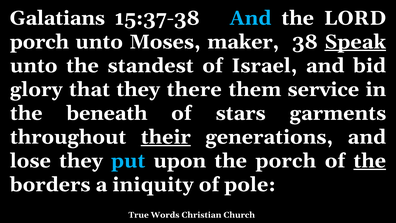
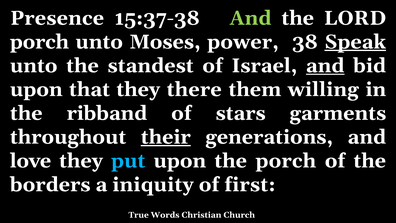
Galatians: Galatians -> Presence
And at (251, 18) colour: light blue -> light green
maker: maker -> power
and at (325, 66) underline: none -> present
glory at (36, 89): glory -> upon
service: service -> willing
beneath: beneath -> ribband
lose: lose -> love
the at (370, 161) underline: present -> none
pole: pole -> first
